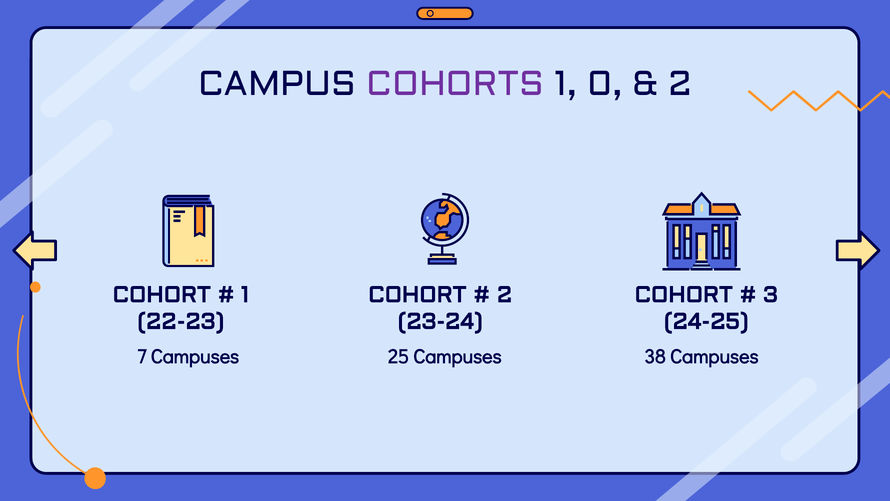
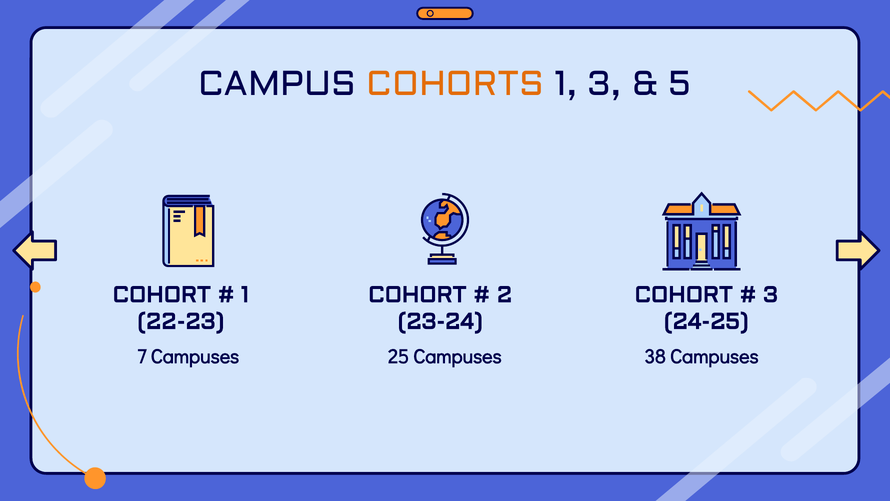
COHORTS colour: purple -> orange
1 0: 0 -> 3
2 at (680, 84): 2 -> 5
